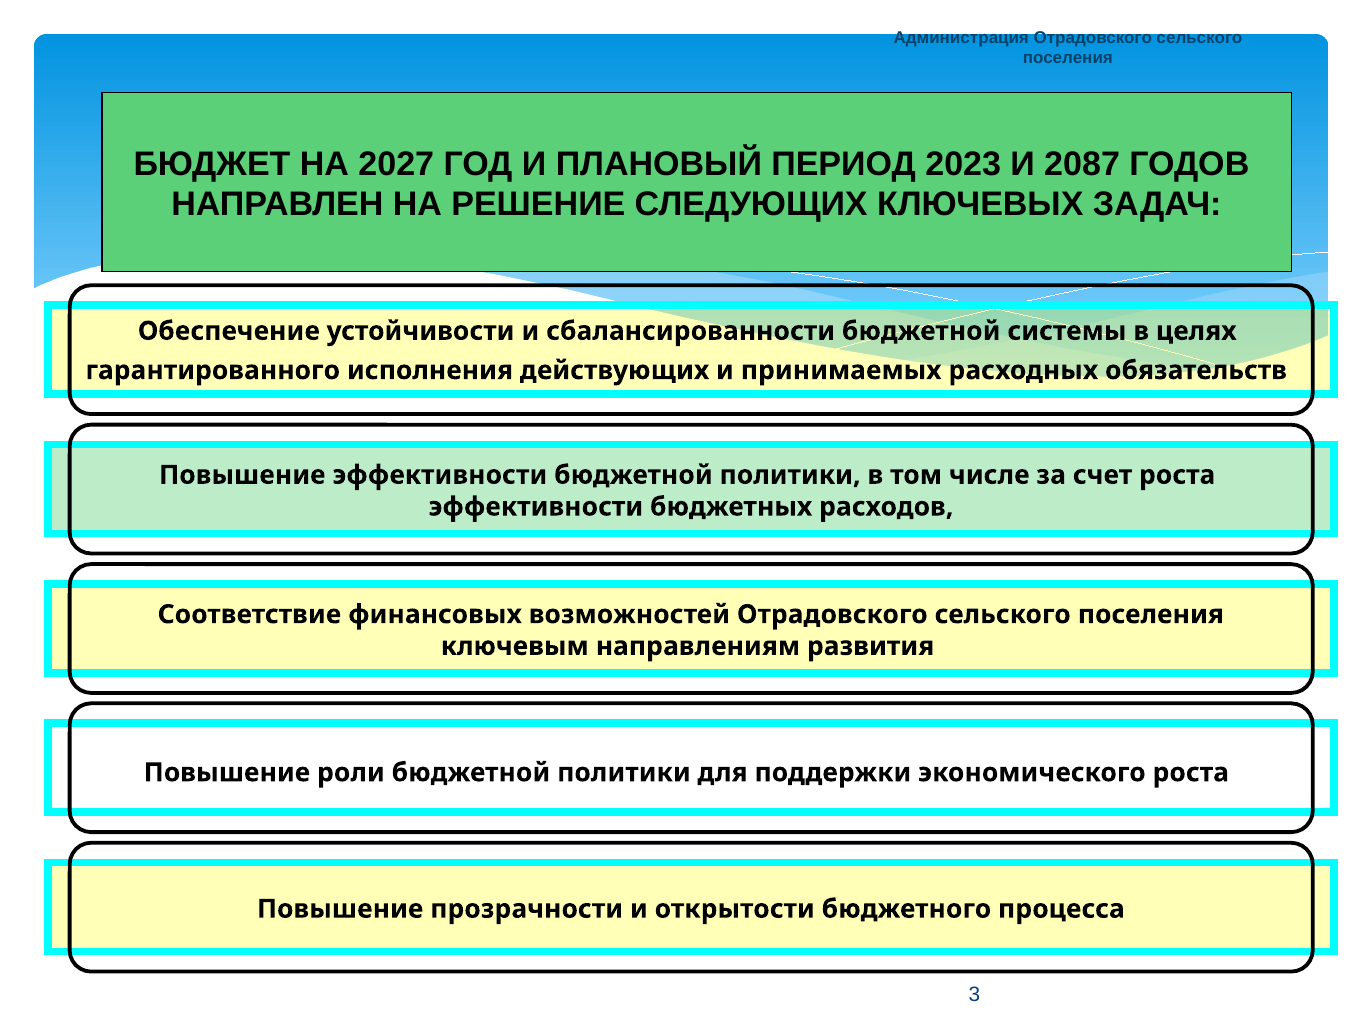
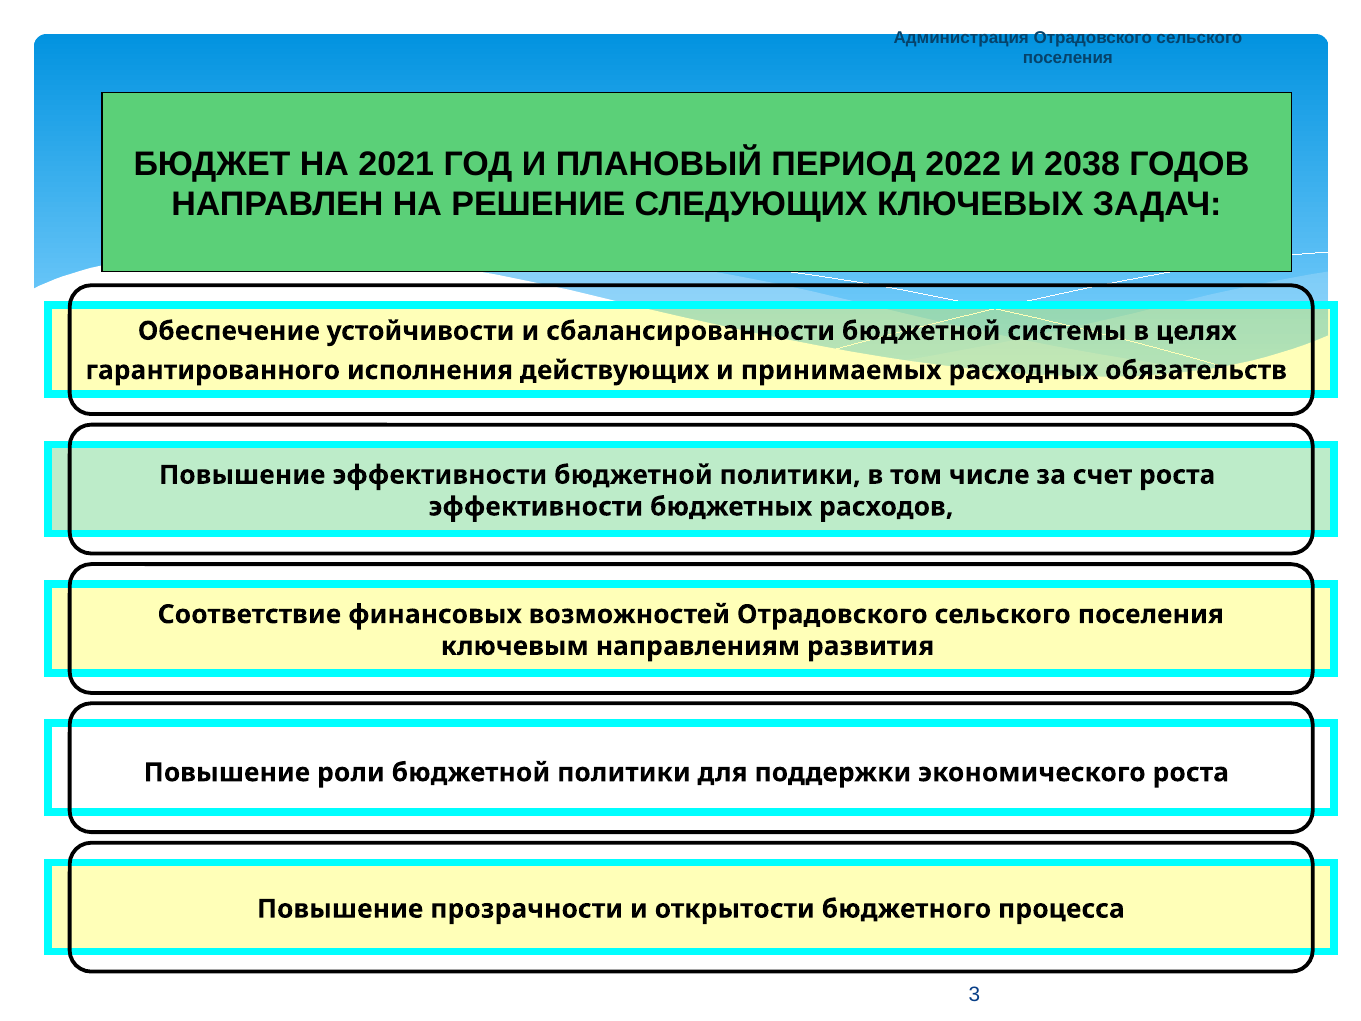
2027: 2027 -> 2021
2023: 2023 -> 2022
2087: 2087 -> 2038
